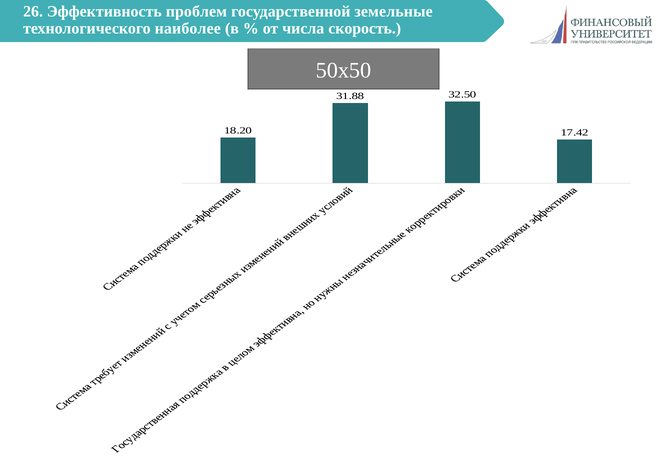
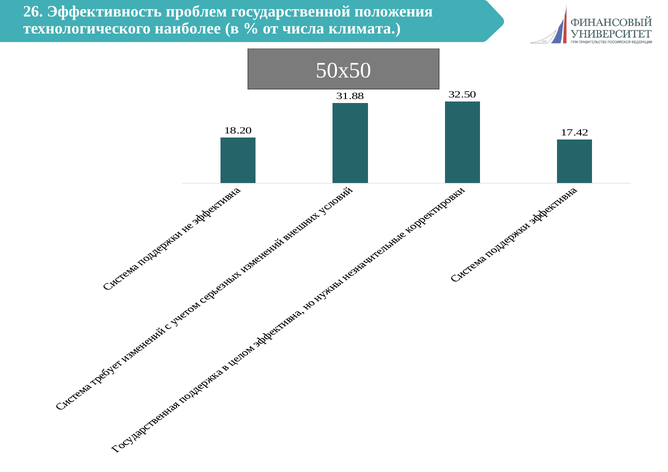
земельные: земельные -> положения
скорость: скорость -> климата
